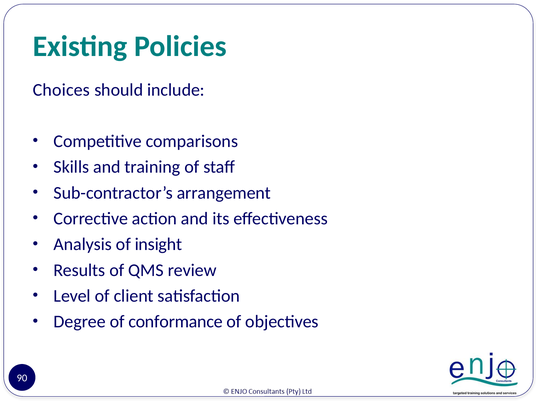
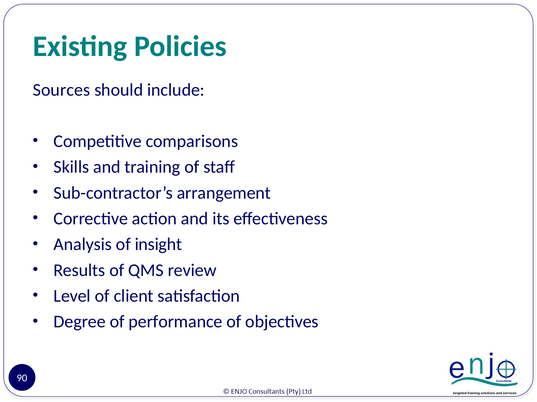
Choices: Choices -> Sources
conformance: conformance -> performance
